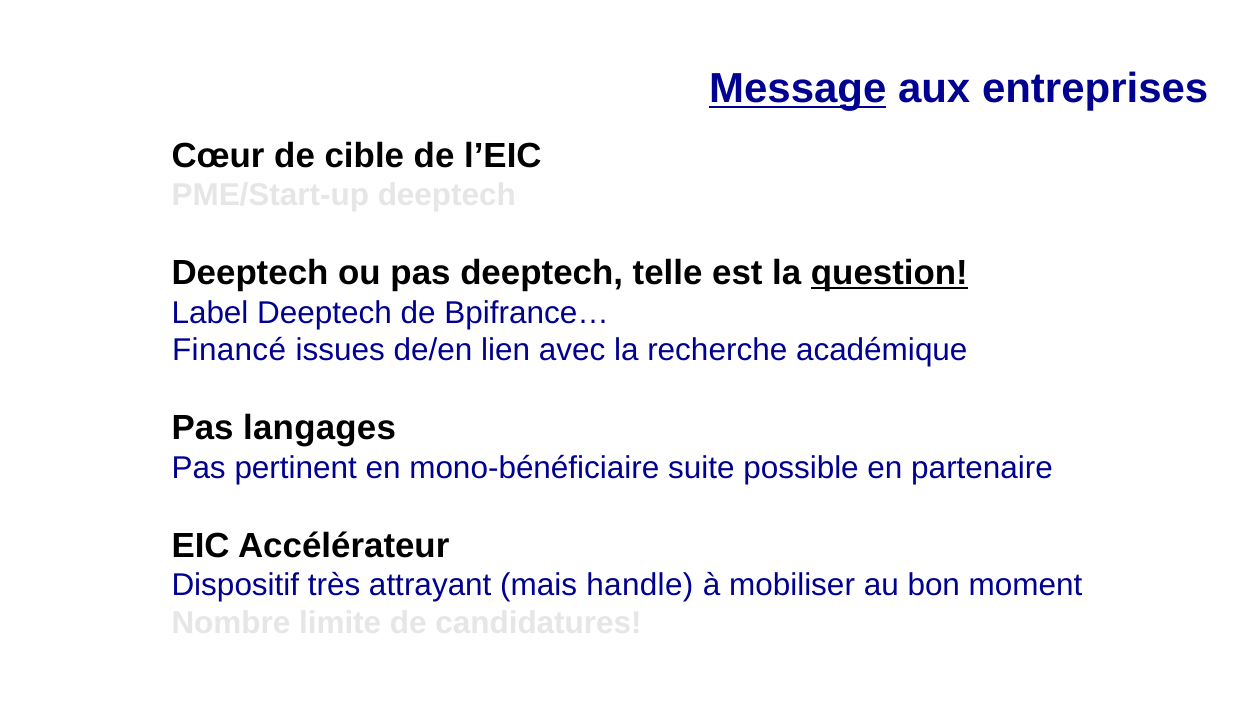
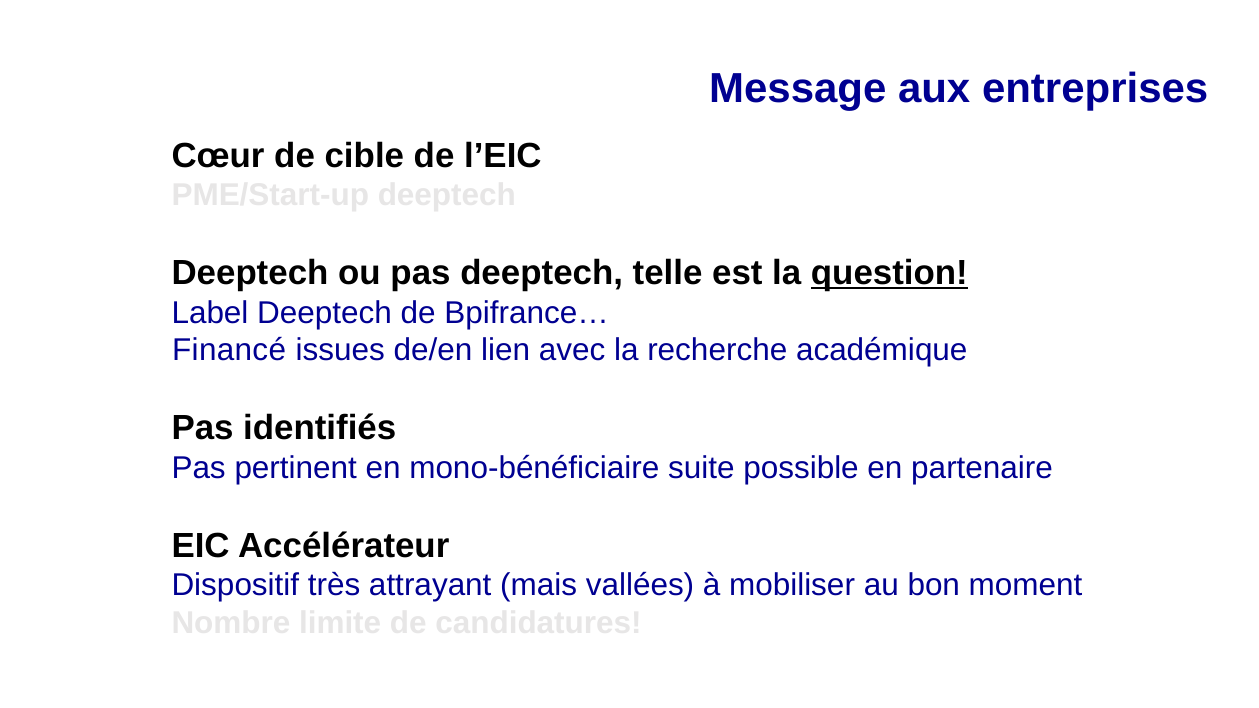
Message underline: present -> none
langages: langages -> identifiés
handle: handle -> vallées
